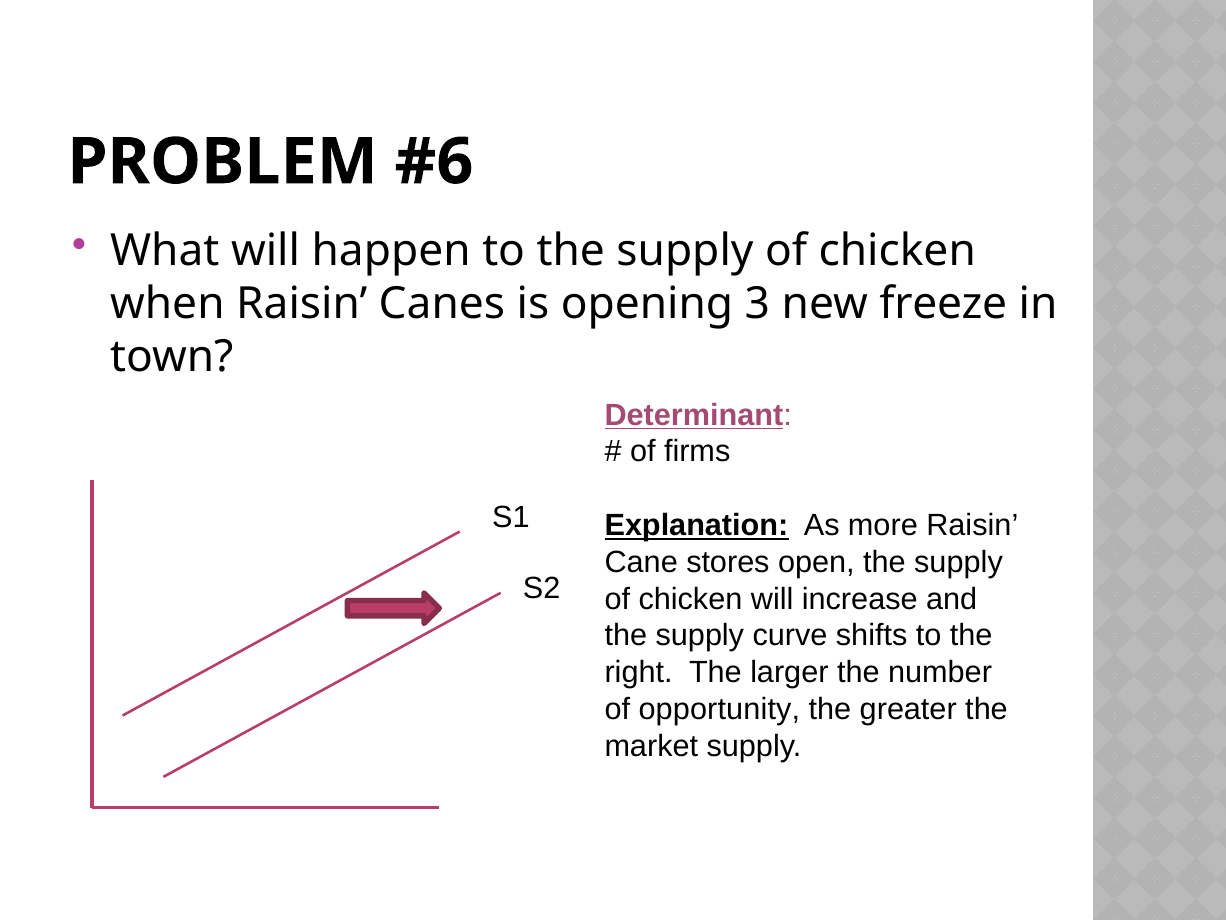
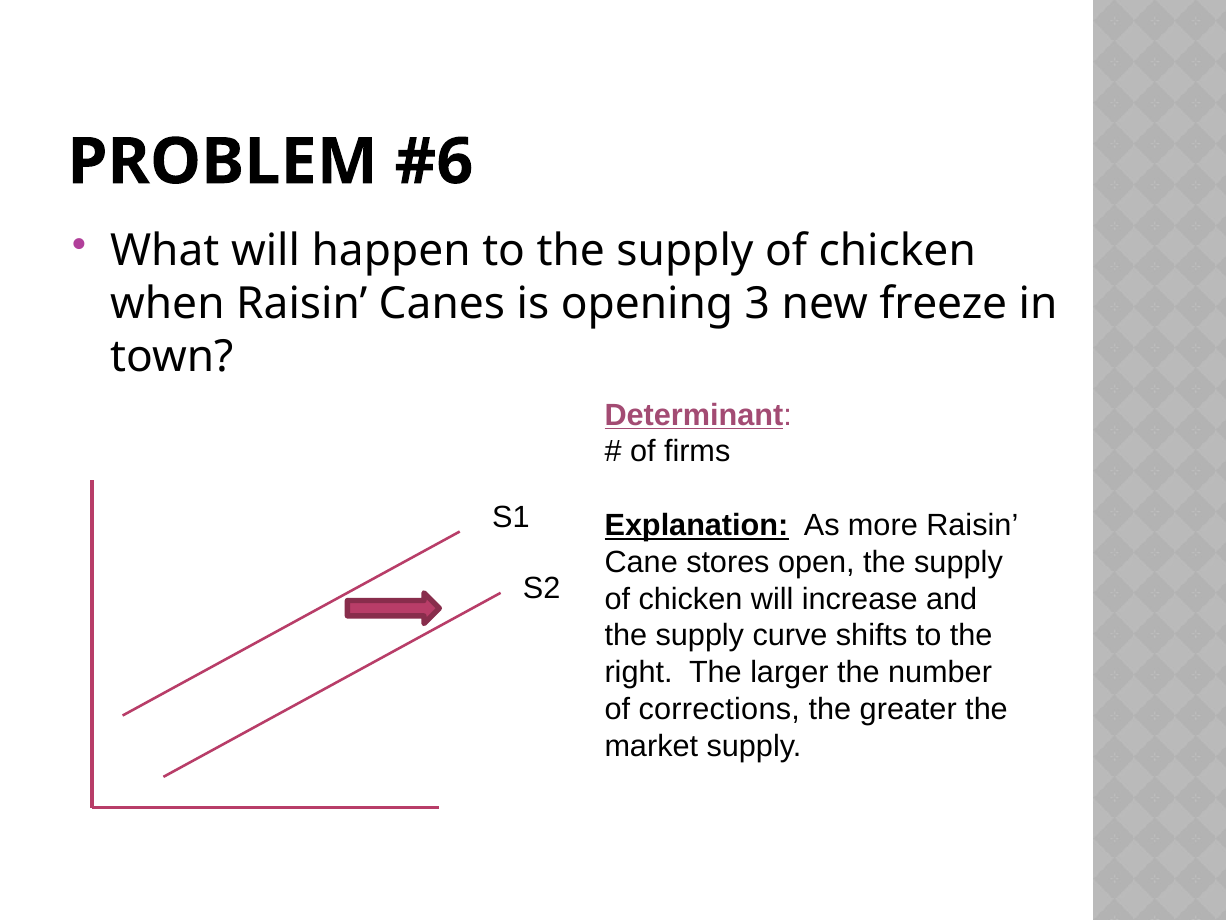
opportunity: opportunity -> corrections
